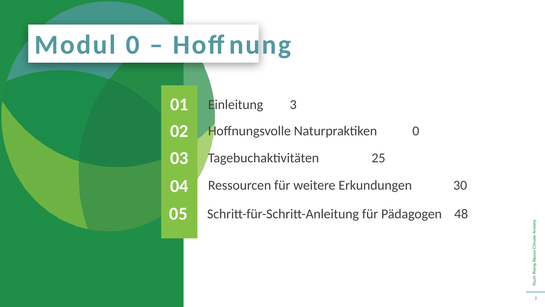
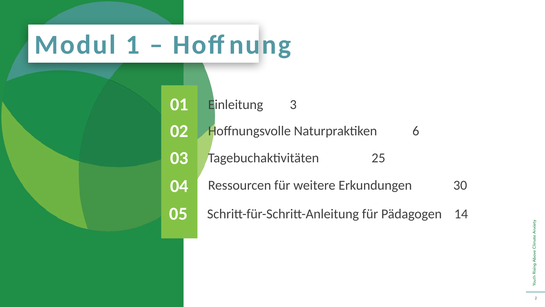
Modul 0: 0 -> 1
Naturpraktiken 0: 0 -> 6
48: 48 -> 14
